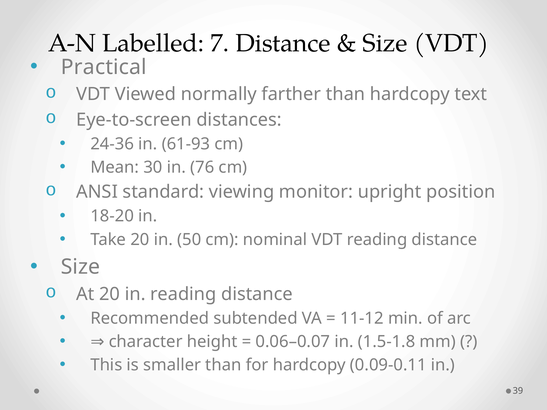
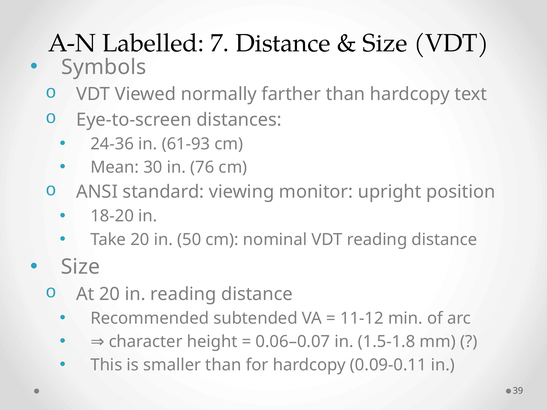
Practical: Practical -> Symbols
